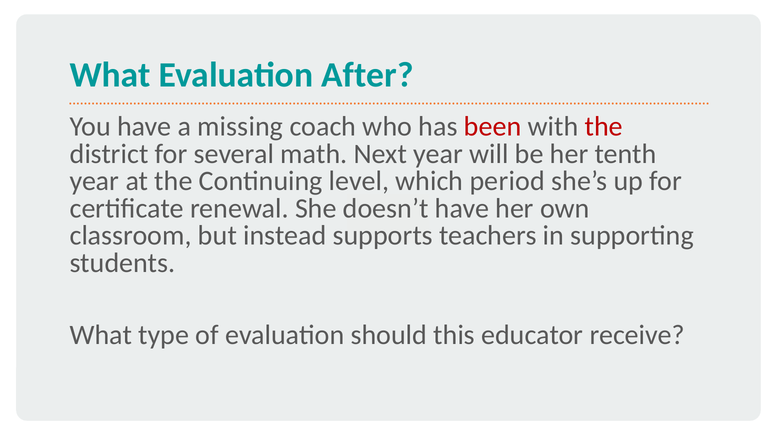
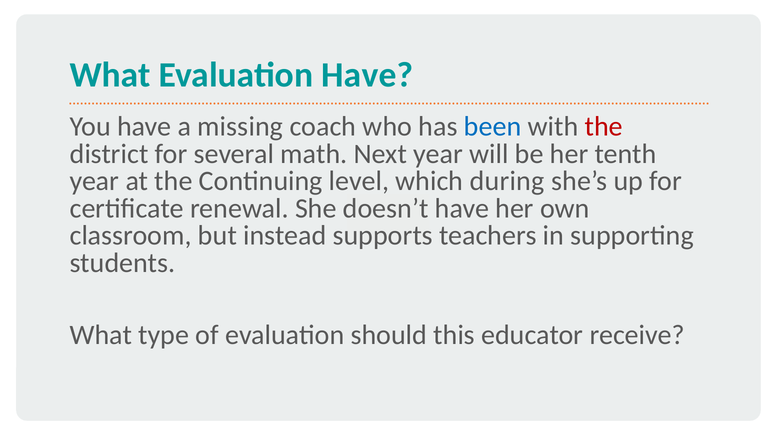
Evaluation After: After -> Have
been colour: red -> blue
period: period -> during
